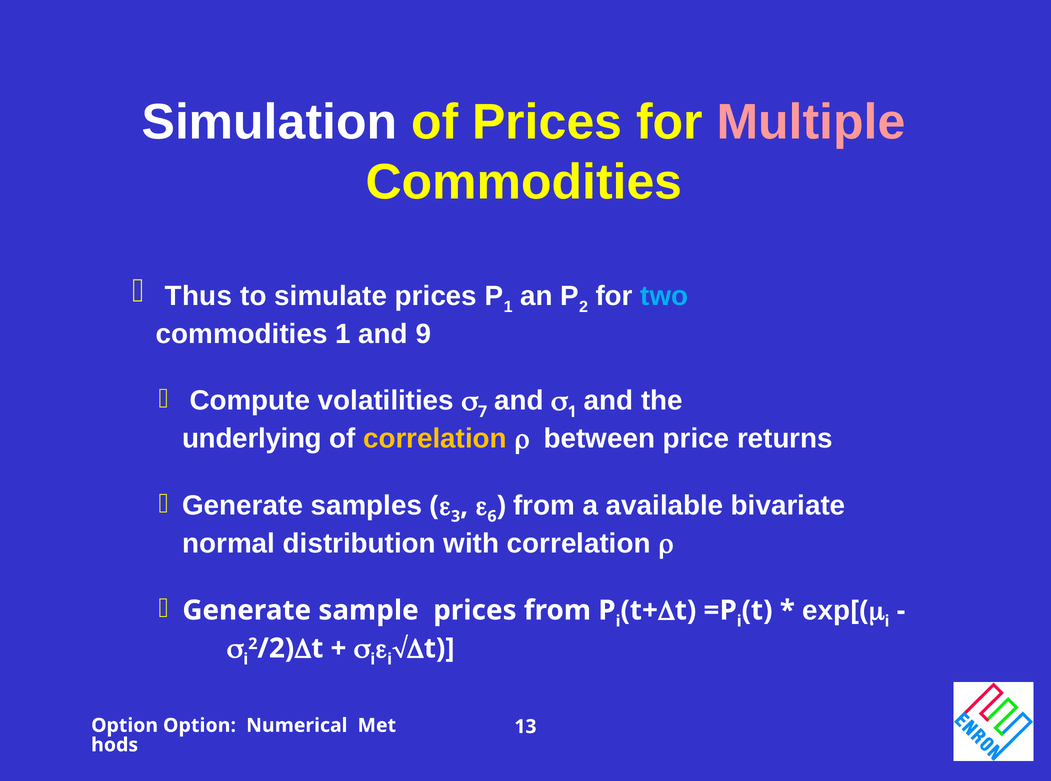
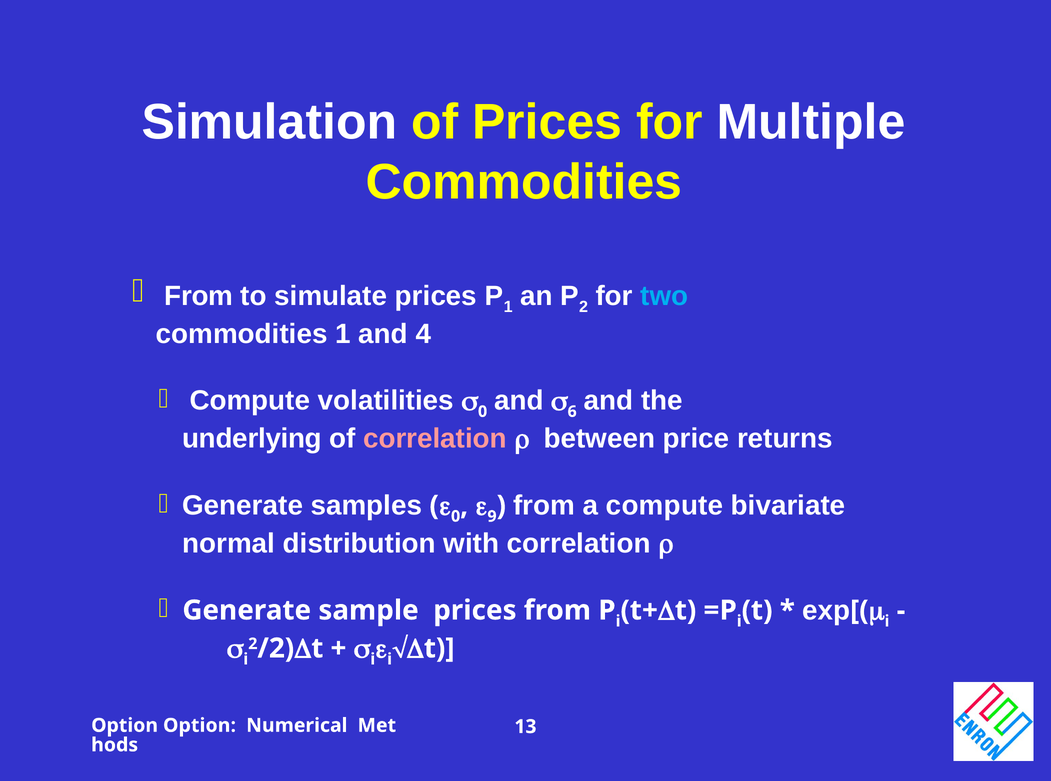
Multiple colour: pink -> white
Thus at (198, 296): Thus -> From
9: 9 -> 4
1 at (572, 411): 1 -> 6
7 at (483, 411): 7 -> 0
correlation at (435, 439) colour: yellow -> pink
3 at (456, 516): 3 -> 0
6: 6 -> 9
a available: available -> compute
